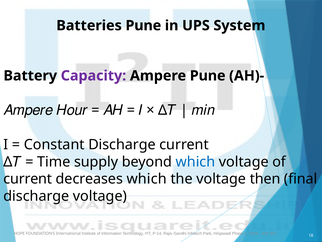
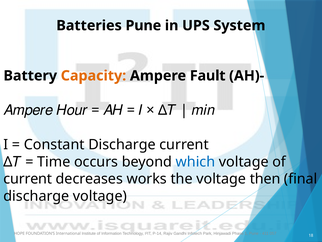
Capacity colour: purple -> orange
Ampere Pune: Pune -> Fault
supply: supply -> occurs
decreases which: which -> works
